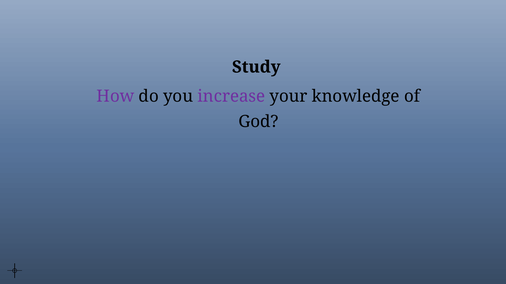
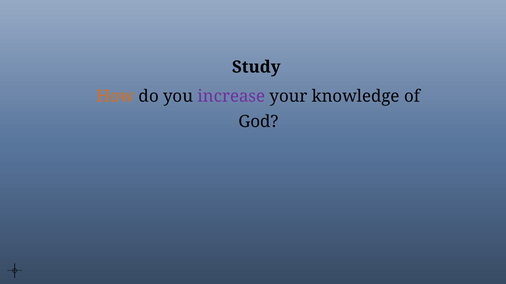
How colour: purple -> orange
